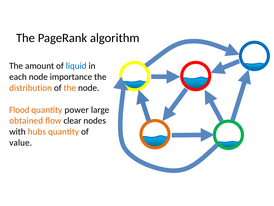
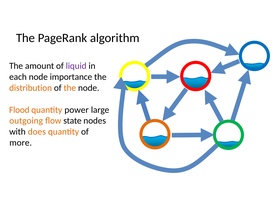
liquid colour: blue -> purple
obtained: obtained -> outgoing
clear: clear -> state
hubs: hubs -> does
value: value -> more
